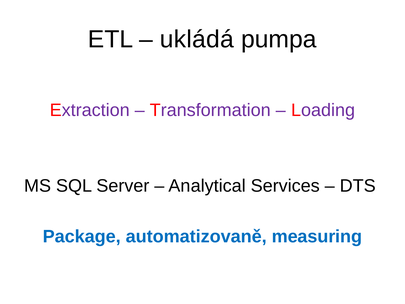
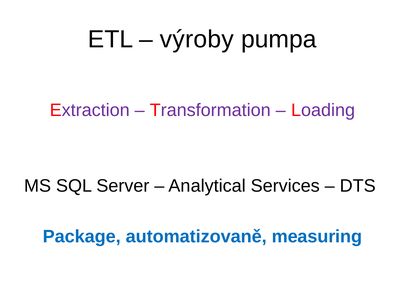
ukládá: ukládá -> výroby
